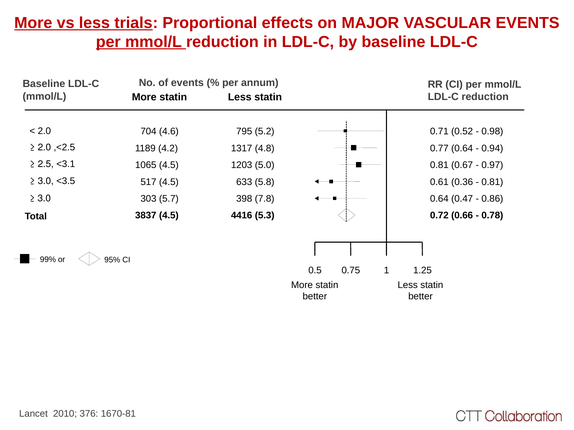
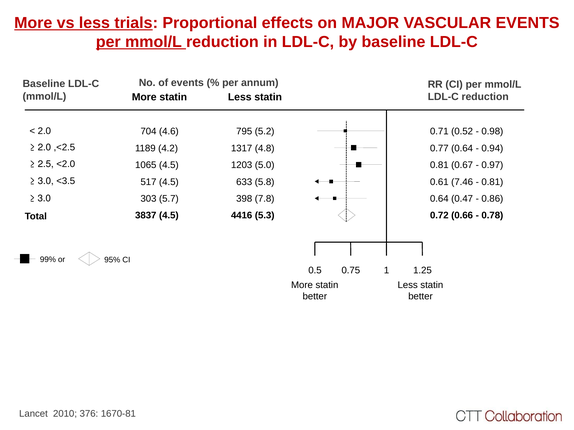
<3.1: <3.1 -> <2.0
0.36: 0.36 -> 7.46
